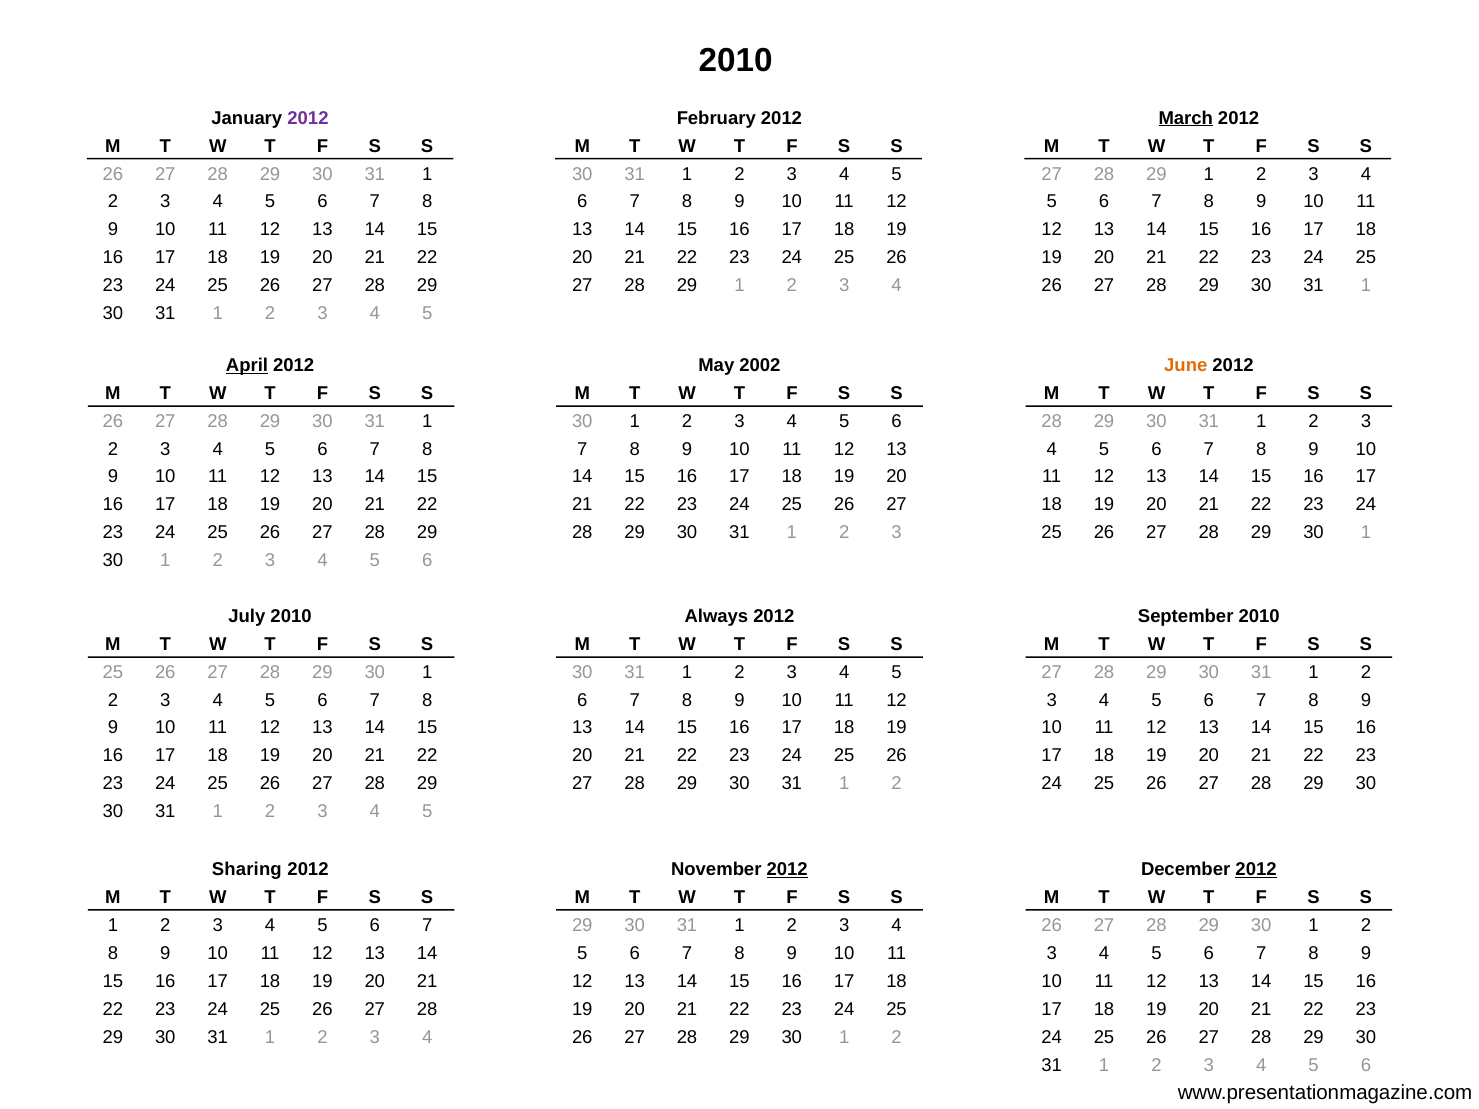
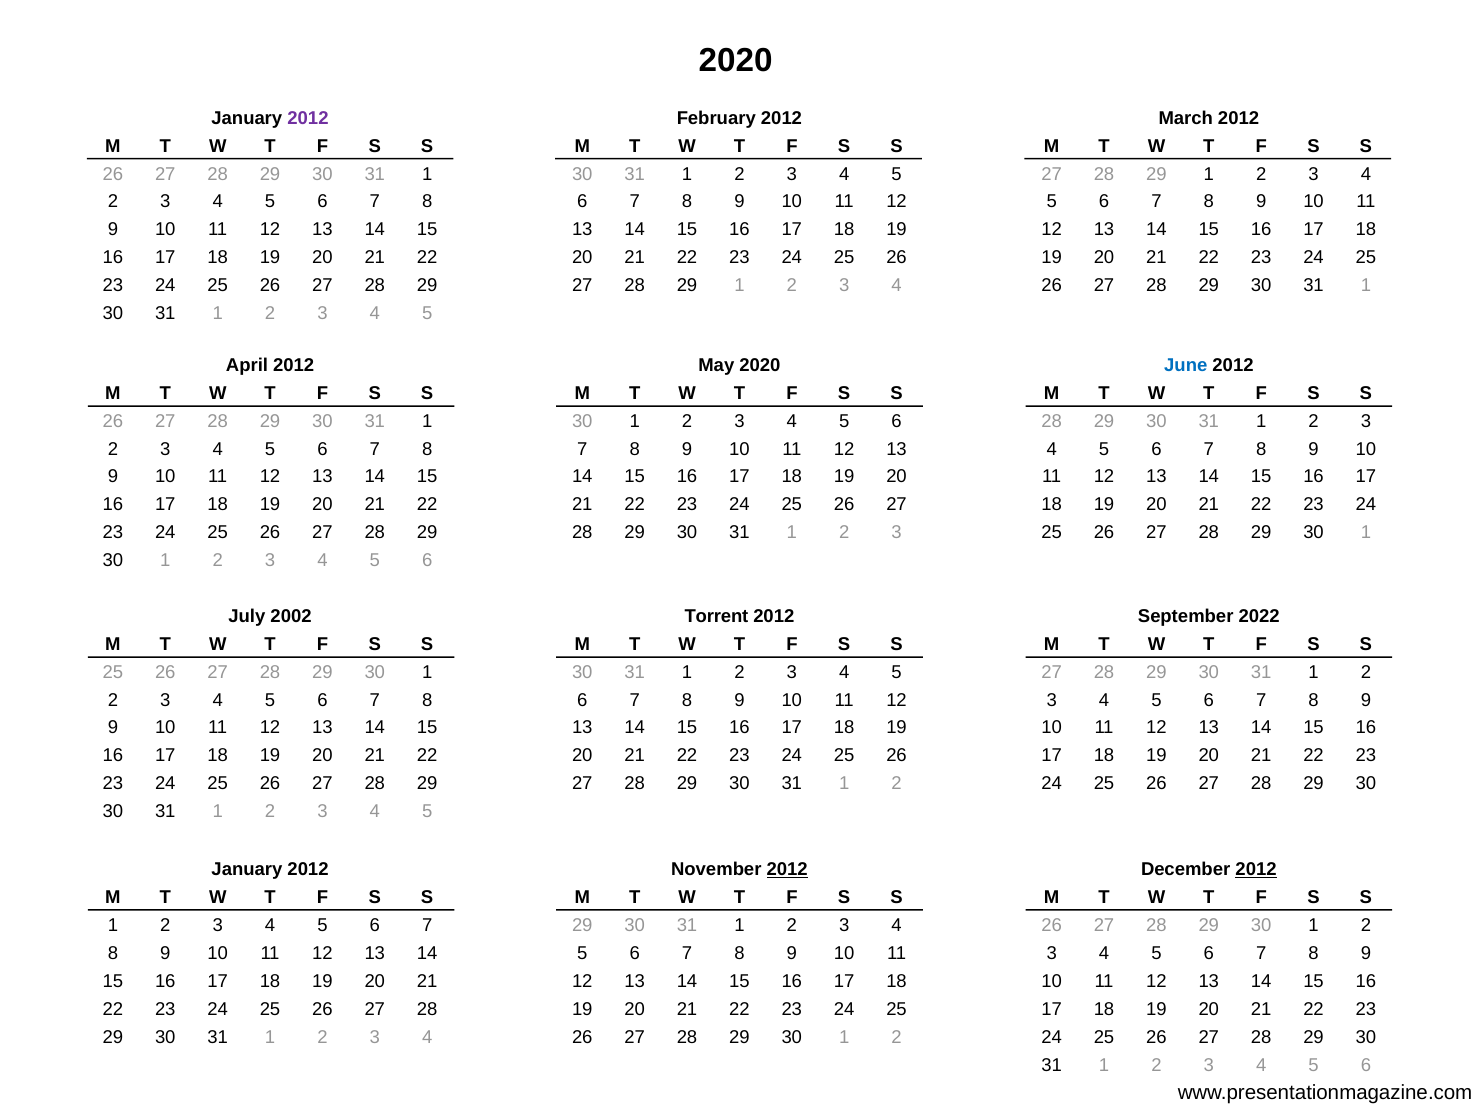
2010 at (736, 61): 2010 -> 2020
March underline: present -> none
April underline: present -> none
May 2002: 2002 -> 2020
June colour: orange -> blue
July 2010: 2010 -> 2002
Always: Always -> Torrent
September 2010: 2010 -> 2022
Sharing at (247, 870): Sharing -> January
